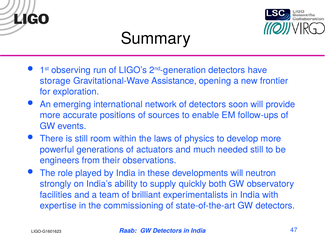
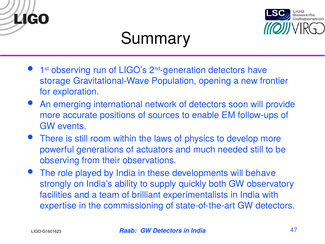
Assistance: Assistance -> Population
engineers at (60, 160): engineers -> observing
neutron: neutron -> behave
